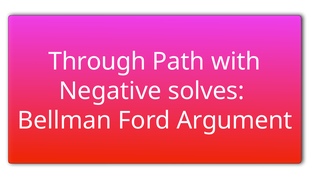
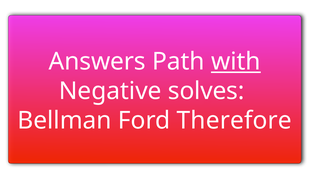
Through: Through -> Answers
with underline: none -> present
Argument: Argument -> Therefore
